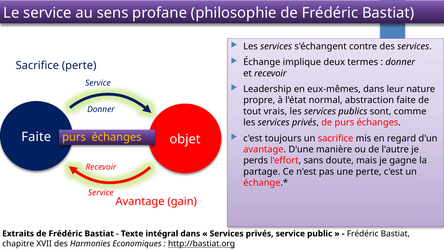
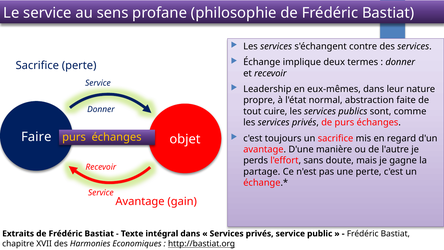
vrais: vrais -> cuire
Faite at (36, 137): Faite -> Faire
